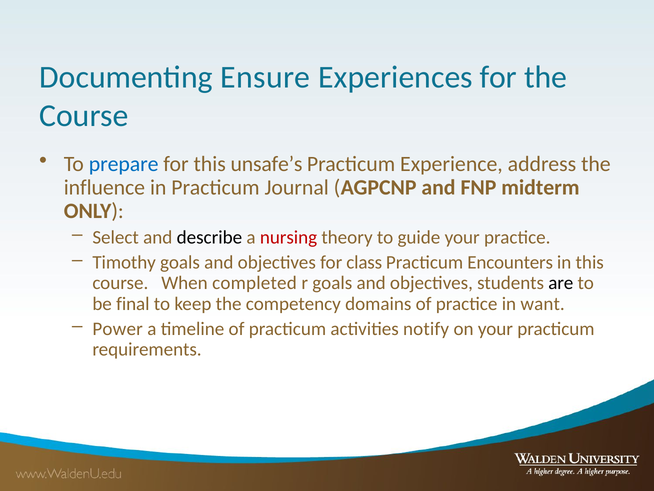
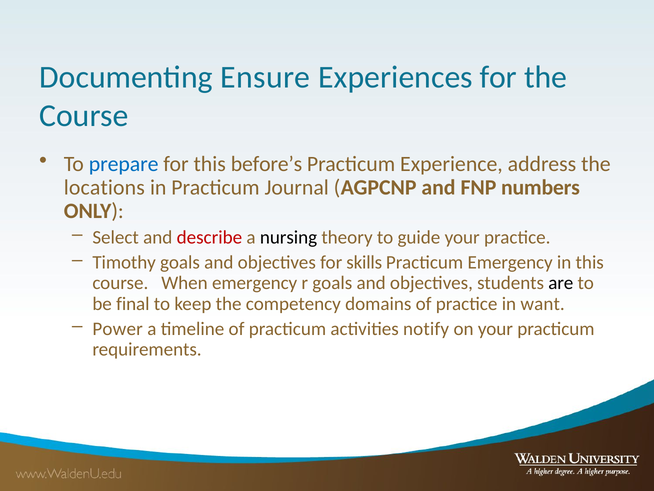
unsafe’s: unsafe’s -> before’s
influence: influence -> locations
midterm: midterm -> numbers
describe colour: black -> red
nursing colour: red -> black
class: class -> skills
Practicum Encounters: Encounters -> Emergency
When completed: completed -> emergency
